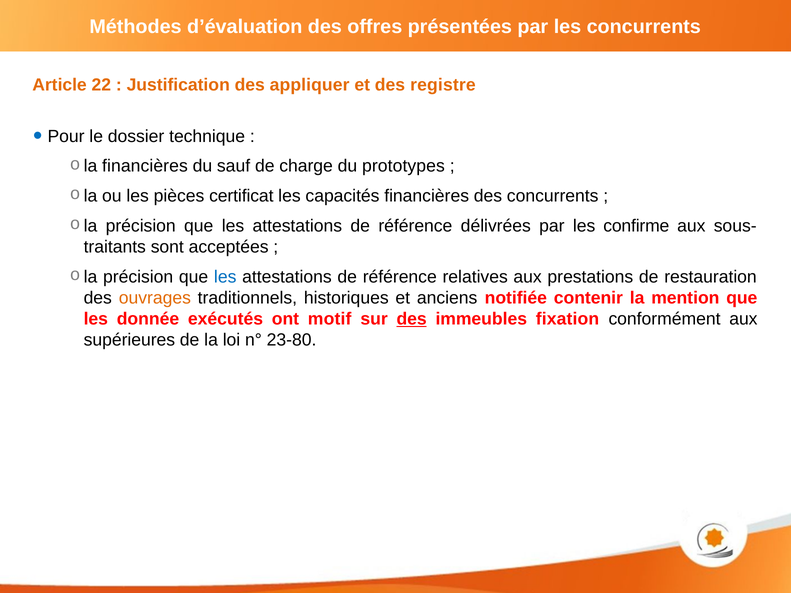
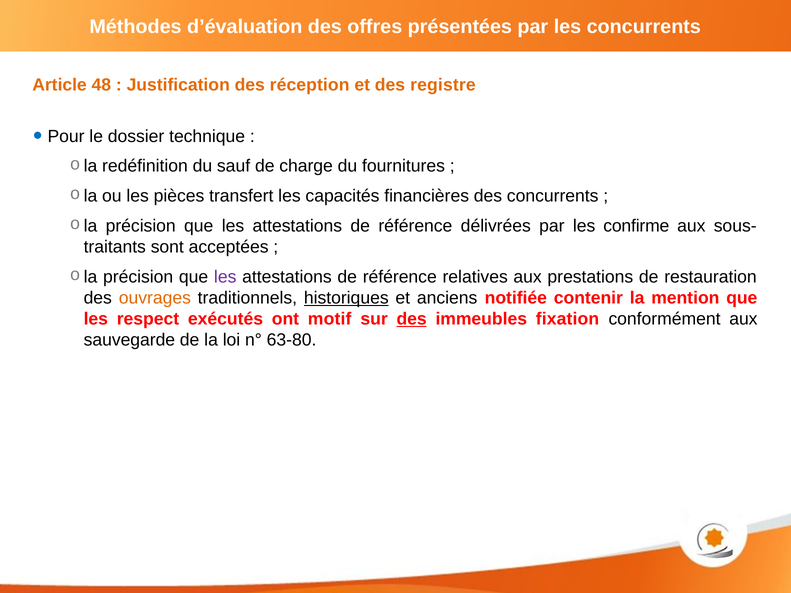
22: 22 -> 48
appliquer: appliquer -> réception
financières at (145, 166): financières -> redéfinition
prototypes: prototypes -> fournitures
certificat: certificat -> transfert
les at (225, 277) colour: blue -> purple
historiques underline: none -> present
donnée: donnée -> respect
supérieures: supérieures -> sauvegarde
23-80: 23-80 -> 63-80
